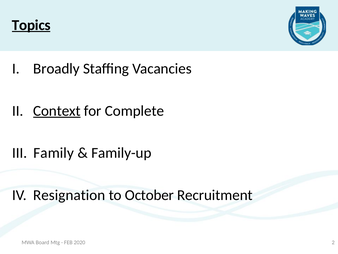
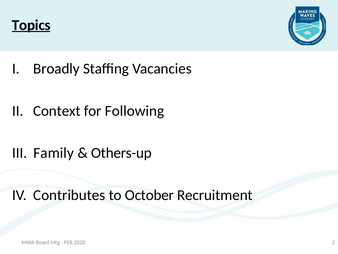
Context underline: present -> none
Complete: Complete -> Following
Family-up: Family-up -> Others-up
Resignation: Resignation -> Contributes
